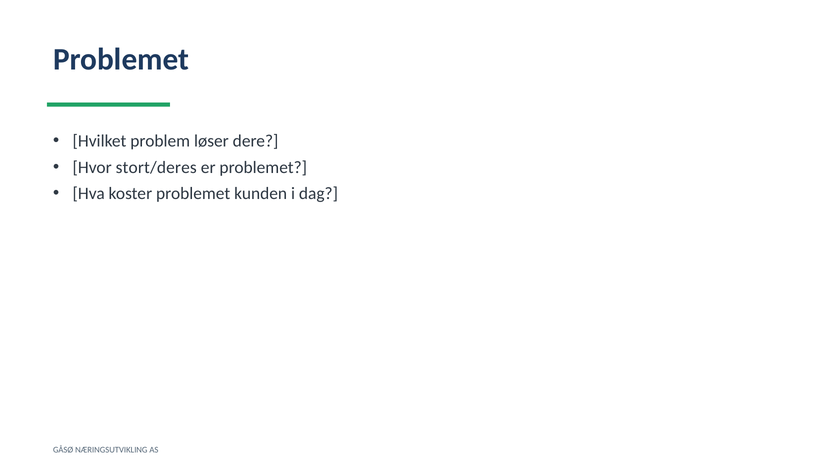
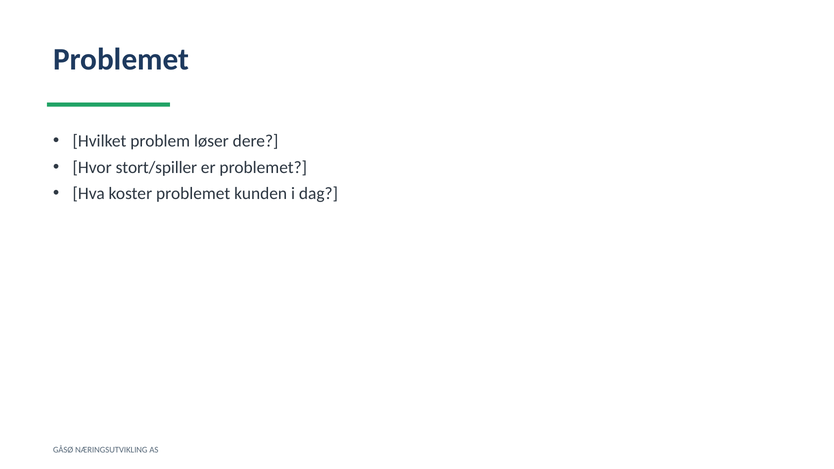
stort/deres: stort/deres -> stort/spiller
